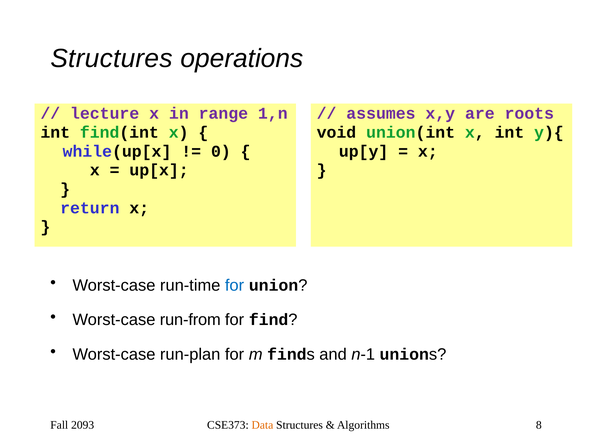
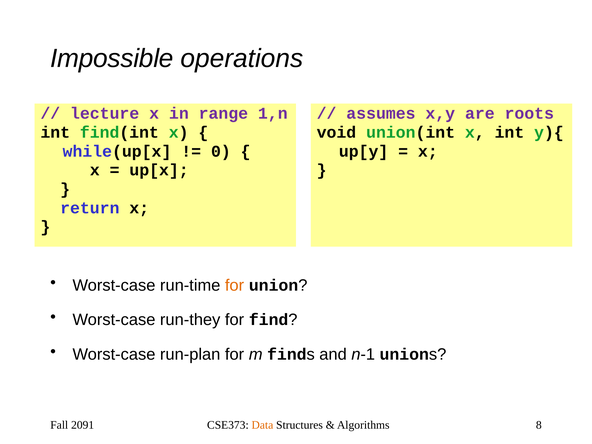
Structures at (112, 59): Structures -> Impossible
for at (235, 285) colour: blue -> orange
run-from: run-from -> run-they
2093: 2093 -> 2091
